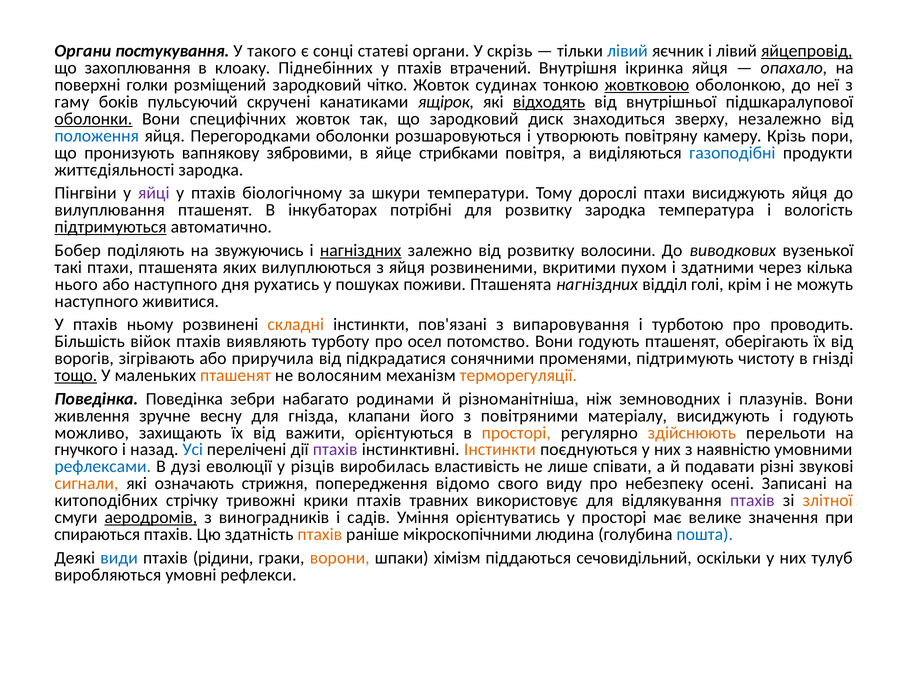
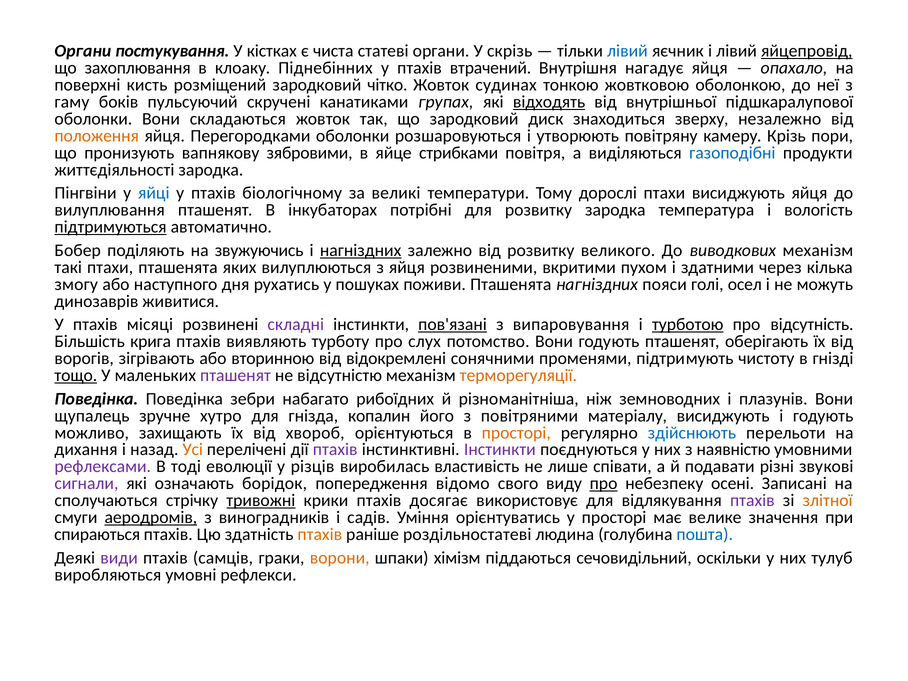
такого: такого -> кістках
сонці: сонці -> чиста
ікринка: ікринка -> нагадує
голки: голки -> кисть
жовтковою underline: present -> none
ящірок: ящірок -> групах
оболонки at (93, 119) underline: present -> none
специфічних: специфічних -> складаються
положення colour: blue -> orange
яйці colour: purple -> blue
шкури: шкури -> великі
волосини: волосини -> великого
виводкових вузенької: вузенької -> механізм
нього: нього -> змогу
відділ: відділ -> пояси
крім: крім -> осел
наступного: наступного -> динозаврів
ньому: ньому -> місяці
складні colour: orange -> purple
пов'язані underline: none -> present
турботою underline: none -> present
проводить: проводить -> відсутність
війок: війок -> крига
осел: осел -> слух
приручила: приручила -> вторинною
підкрадатися: підкрадатися -> відокремлені
пташенят at (235, 375) colour: orange -> purple
волосяним: волосяним -> відсутністю
родинами: родинами -> рибоїдних
живлення: живлення -> щупалець
весну: весну -> хутро
клапани: клапани -> копалин
важити: важити -> хвороб
здійснюють colour: orange -> blue
гнучкого: гнучкого -> дихання
Усі colour: blue -> orange
Інстинкти at (500, 450) colour: orange -> purple
рефлексами colour: blue -> purple
дузі: дузі -> тоді
сигнали colour: orange -> purple
стрижня: стрижня -> борідок
про at (604, 484) underline: none -> present
китоподібних: китоподібних -> сполучаються
тривожні underline: none -> present
травних: травних -> досягає
мікроскопічними: мікроскопічними -> роздільностатеві
види colour: blue -> purple
рідини: рідини -> самців
